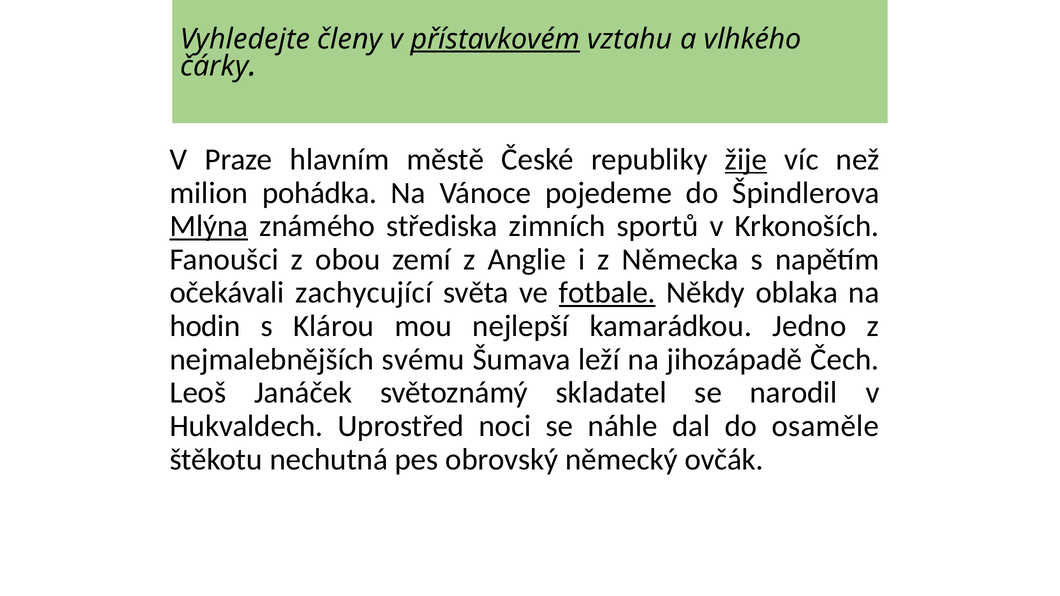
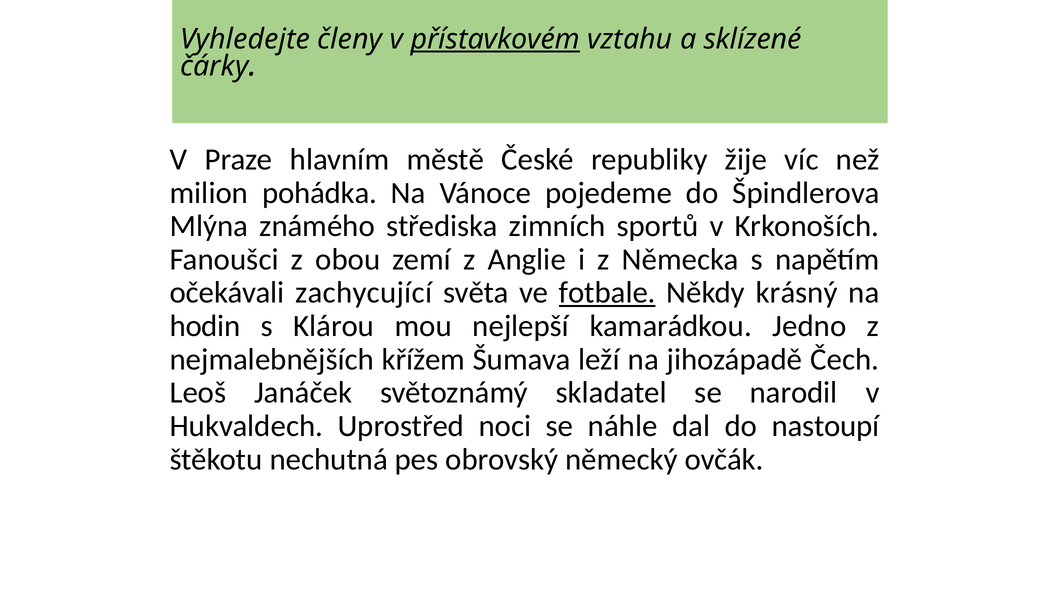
vlhkého: vlhkého -> sklízené
žije underline: present -> none
Mlýna underline: present -> none
oblaka: oblaka -> krásný
svému: svému -> křížem
osaměle: osaměle -> nastoupí
